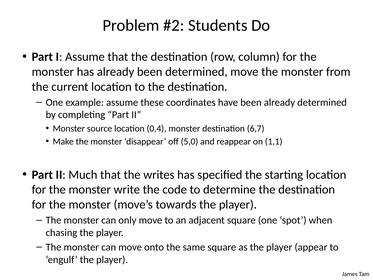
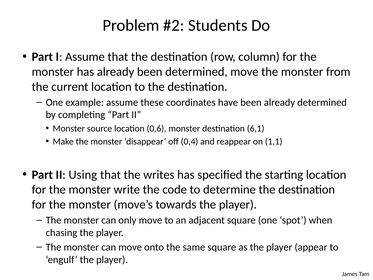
0,4: 0,4 -> 0,6
6,7: 6,7 -> 6,1
5,0: 5,0 -> 0,4
Much: Much -> Using
